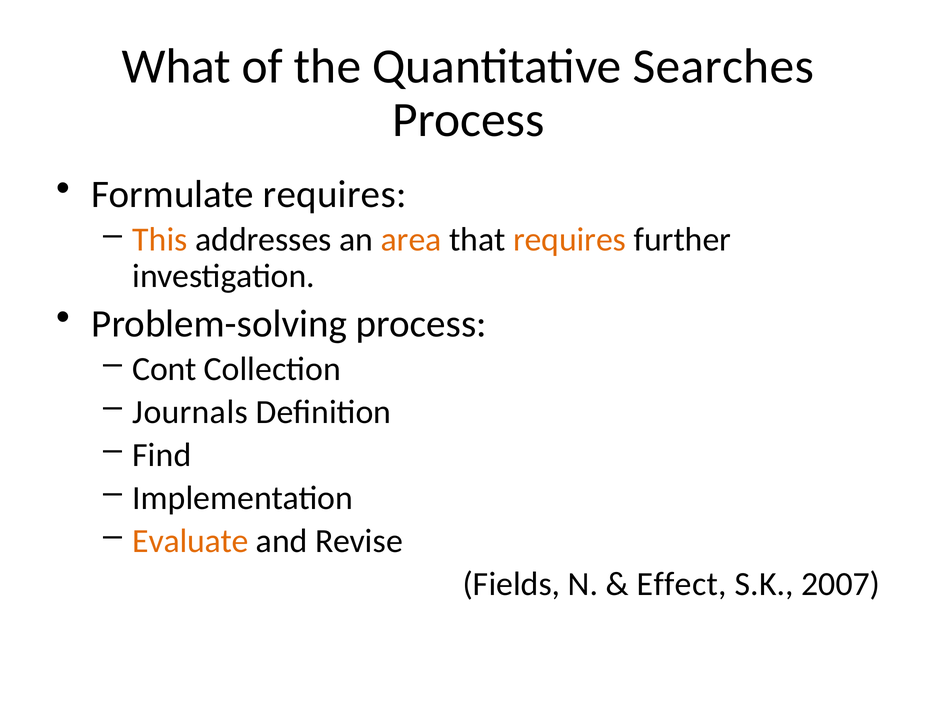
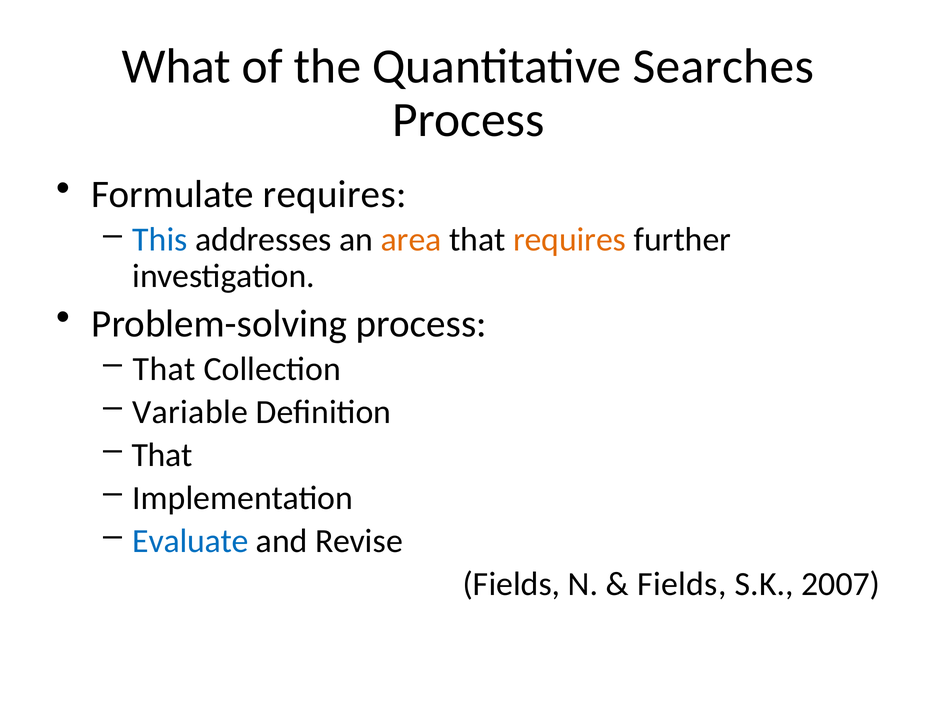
This colour: orange -> blue
Cont at (164, 369): Cont -> That
Journals: Journals -> Variable
Find at (162, 455): Find -> That
Evaluate colour: orange -> blue
Effect at (682, 585): Effect -> Fields
